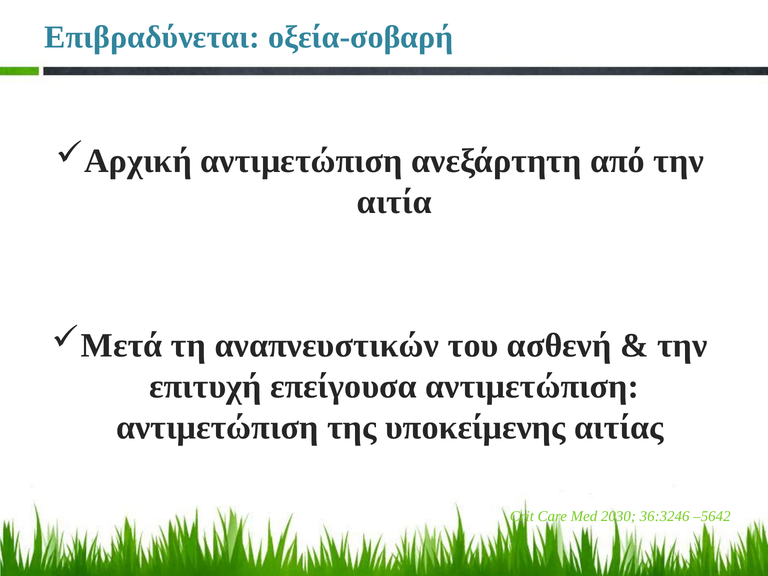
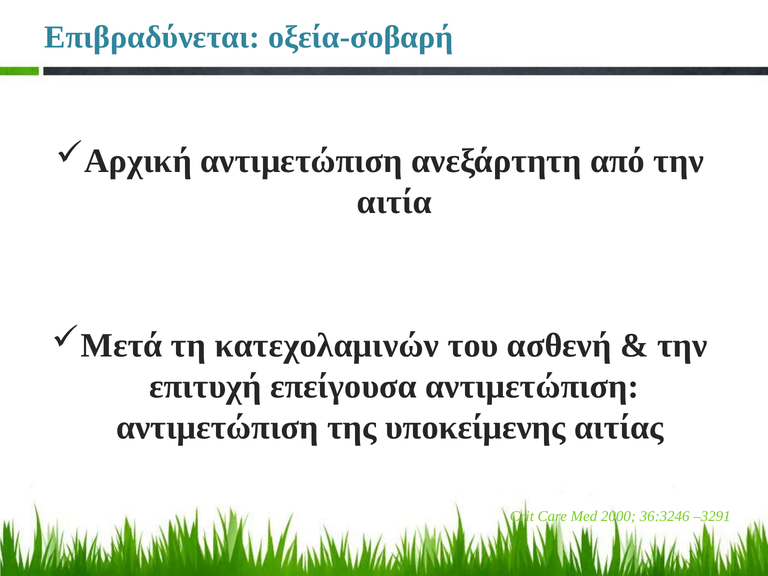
αναπνευστικών: αναπνευστικών -> κατεχολαμινών
2030: 2030 -> 2000
–5642: –5642 -> –3291
